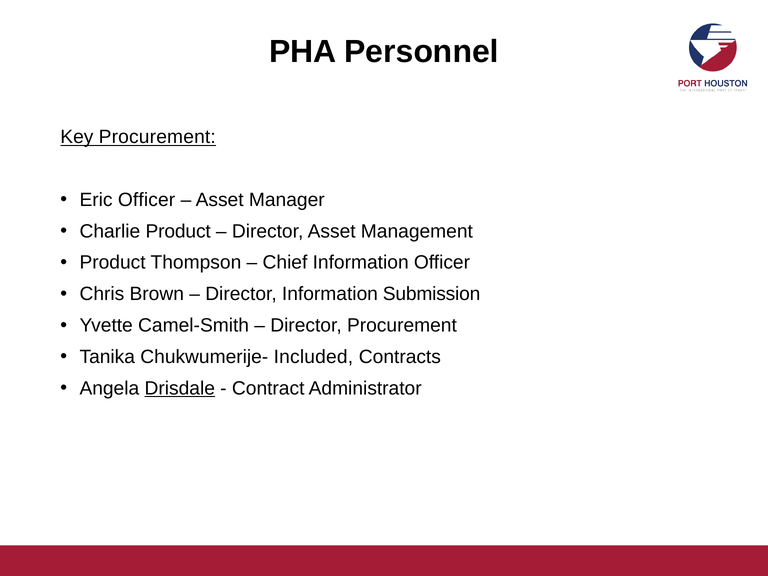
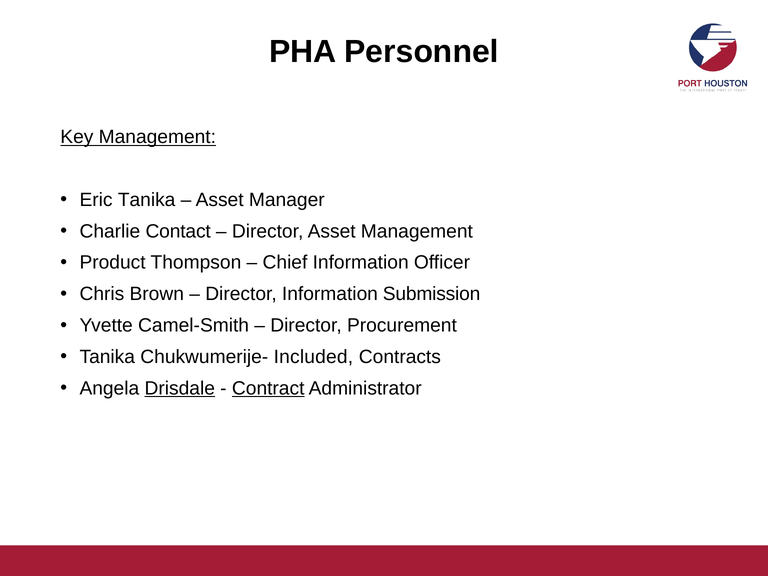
Key Procurement: Procurement -> Management
Eric Officer: Officer -> Tanika
Charlie Product: Product -> Contact
Contract underline: none -> present
